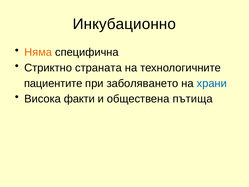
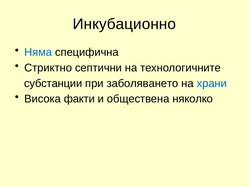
Няма colour: orange -> blue
страната: страната -> септични
пациентите: пациентите -> субстанции
пътища: пътища -> няколко
